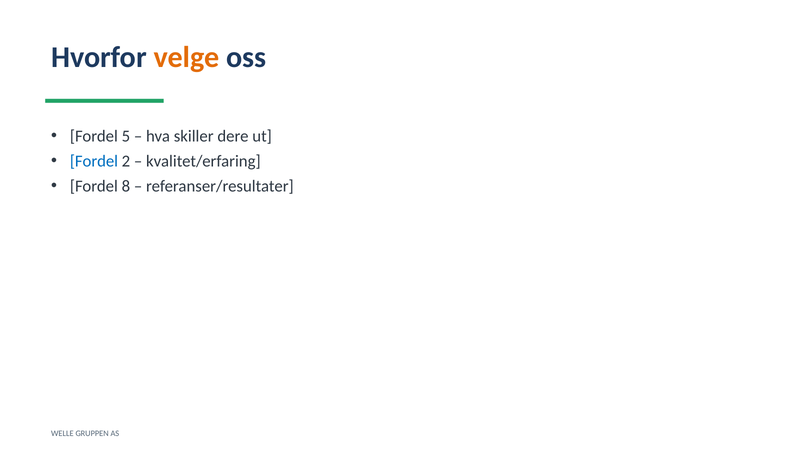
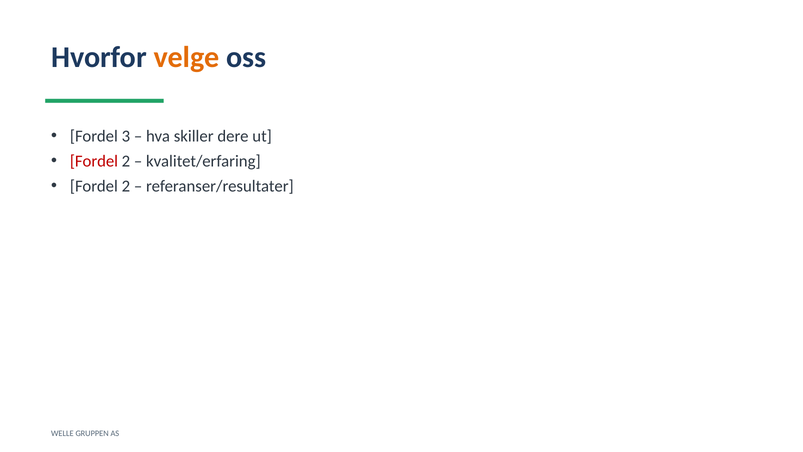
5: 5 -> 3
Fordel at (94, 161) colour: blue -> red
8 at (126, 186): 8 -> 2
